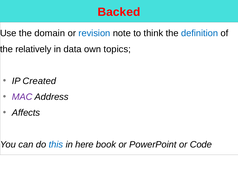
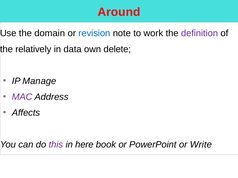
Backed: Backed -> Around
think: think -> work
definition colour: blue -> purple
topics: topics -> delete
Created: Created -> Manage
this colour: blue -> purple
Code: Code -> Write
